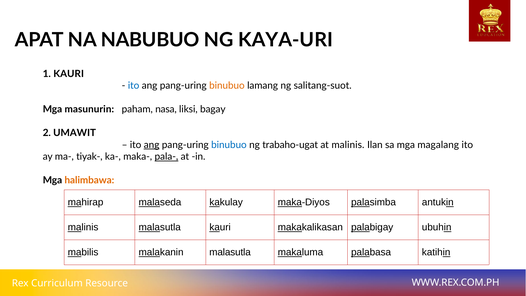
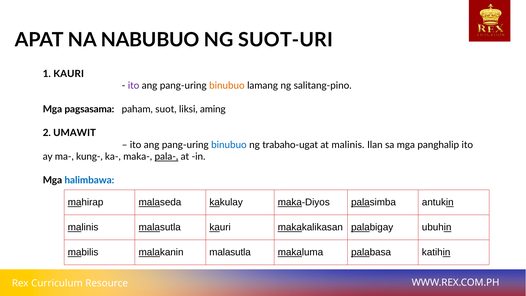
KAYA-URI: KAYA-URI -> SUOT-URI
ito at (134, 86) colour: blue -> purple
salitang-suot: salitang-suot -> salitang-pino
masunurin: masunurin -> pagsasama
nasa: nasa -> suot
bagay: bagay -> aming
ang at (152, 145) underline: present -> none
magalang: magalang -> panghalip
tiyak-: tiyak- -> kung-
halimbawa colour: orange -> blue
